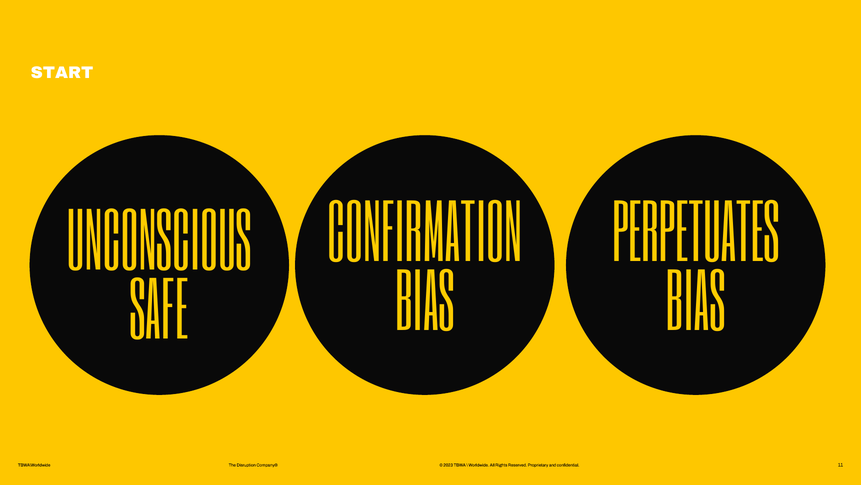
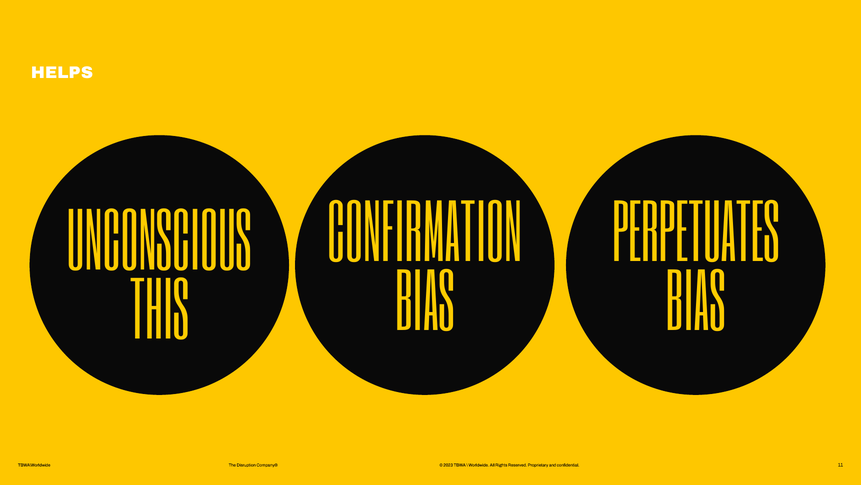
START: START -> HELPS
SAFE: SAFE -> THIS
